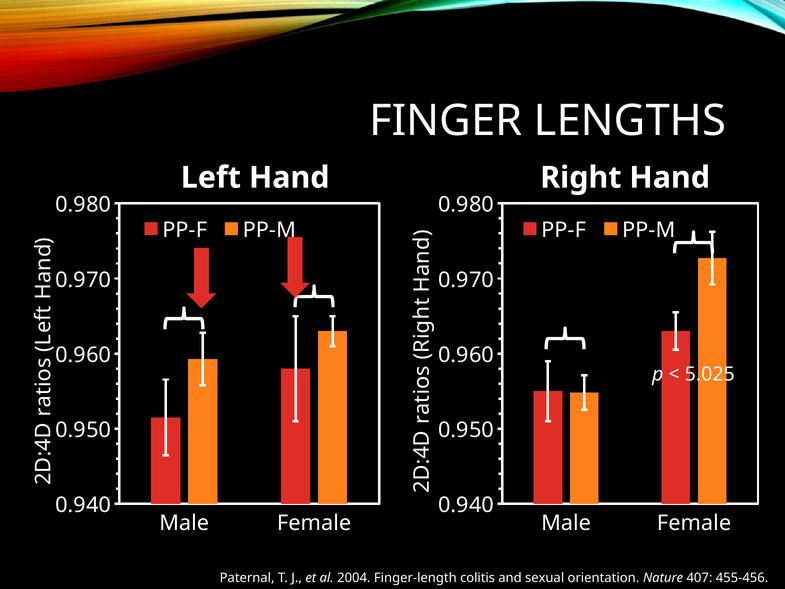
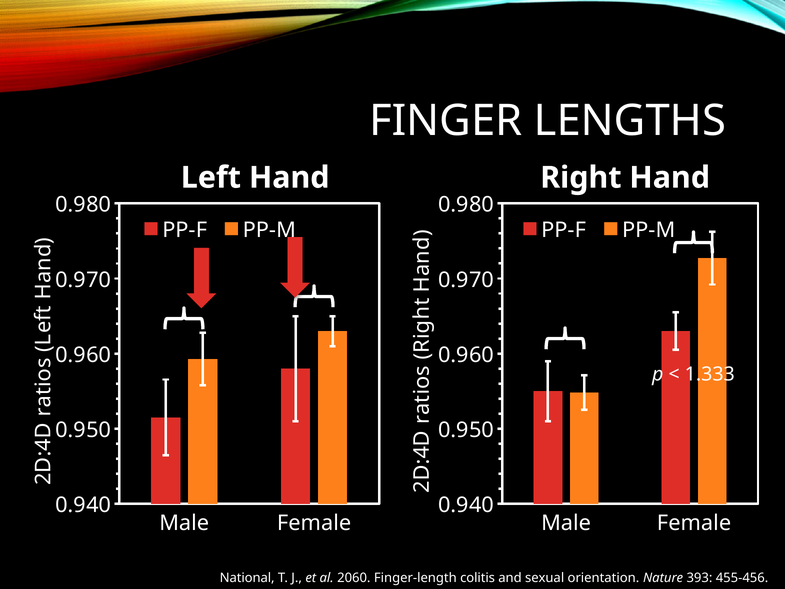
5.025: 5.025 -> 1.333
Paternal: Paternal -> National
2004: 2004 -> 2060
407: 407 -> 393
